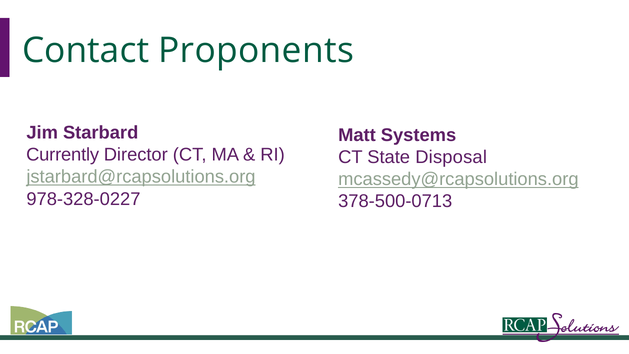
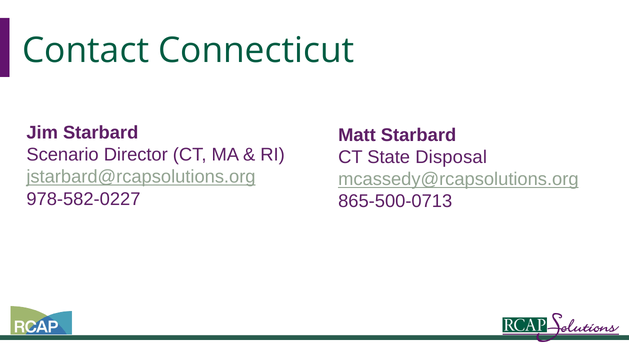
Proponents: Proponents -> Connecticut
Matt Systems: Systems -> Starbard
Currently: Currently -> Scenario
978-328-0227: 978-328-0227 -> 978-582-0227
378-500-0713: 378-500-0713 -> 865-500-0713
